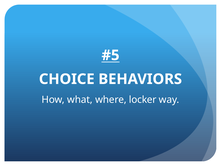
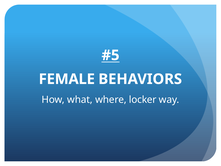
CHOICE: CHOICE -> FEMALE
